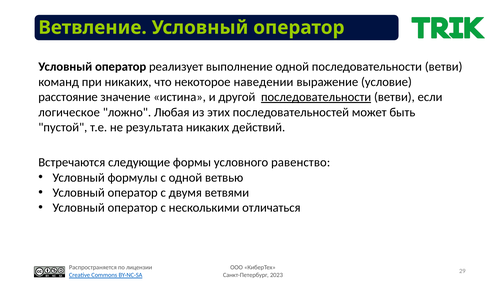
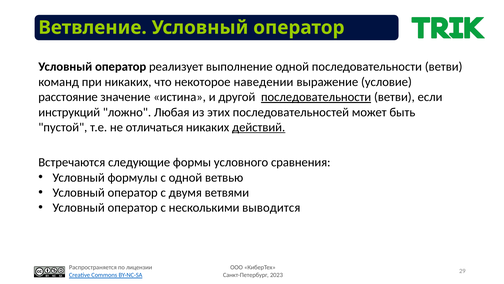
логическое: логическое -> инструкций
результата: результата -> отличаться
действий underline: none -> present
равенство: равенство -> сравнения
отличаться: отличаться -> выводится
